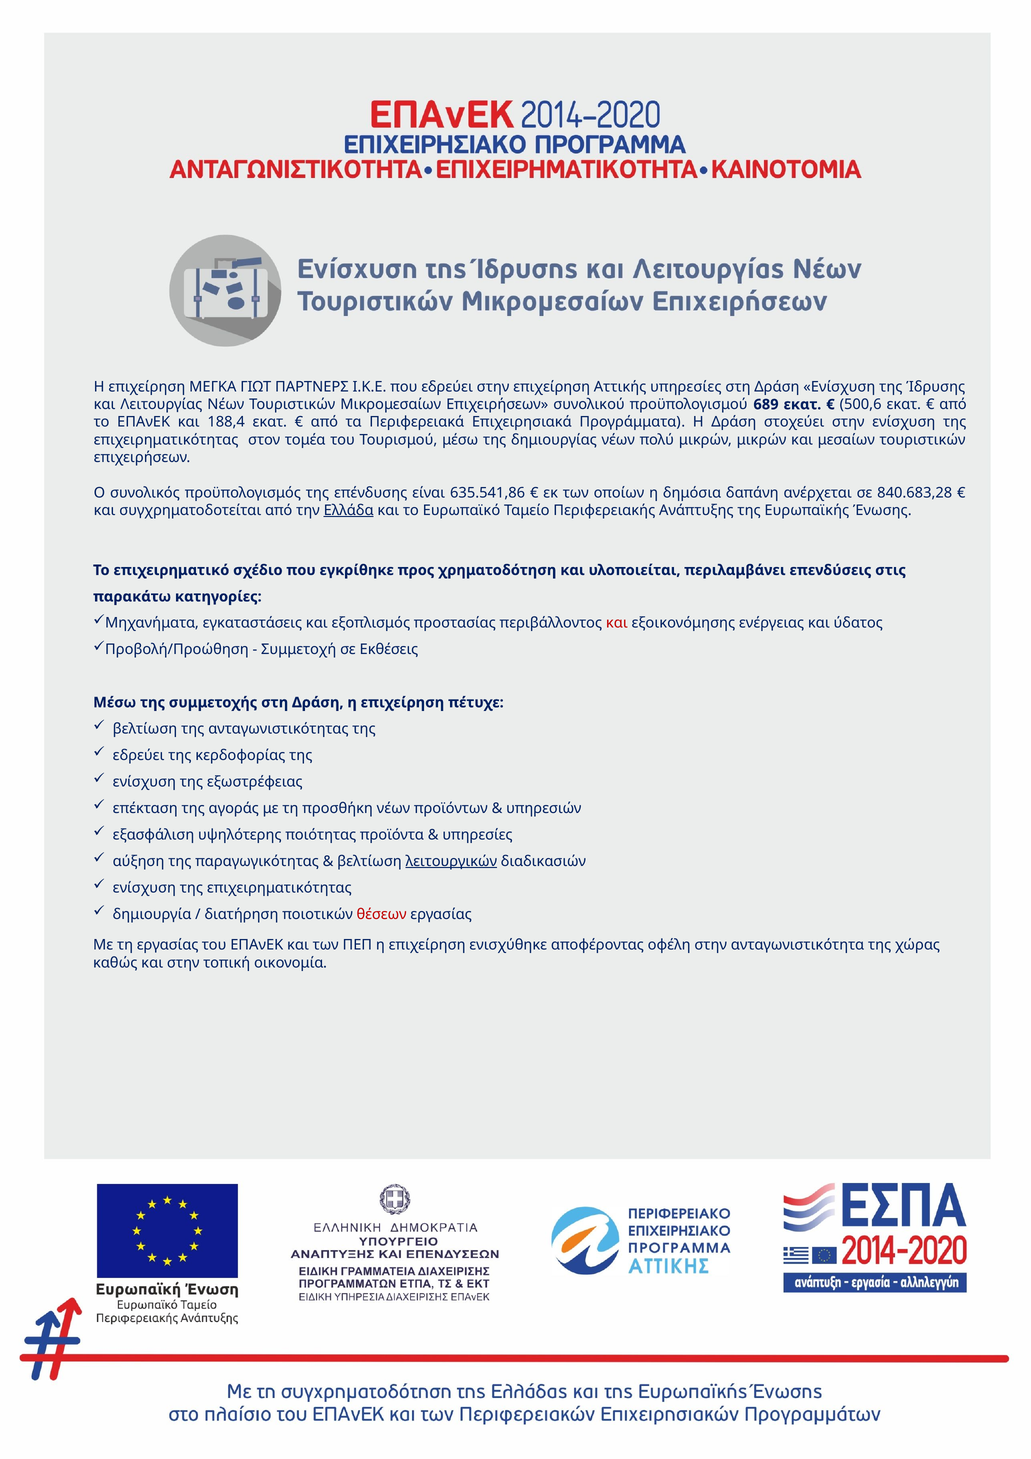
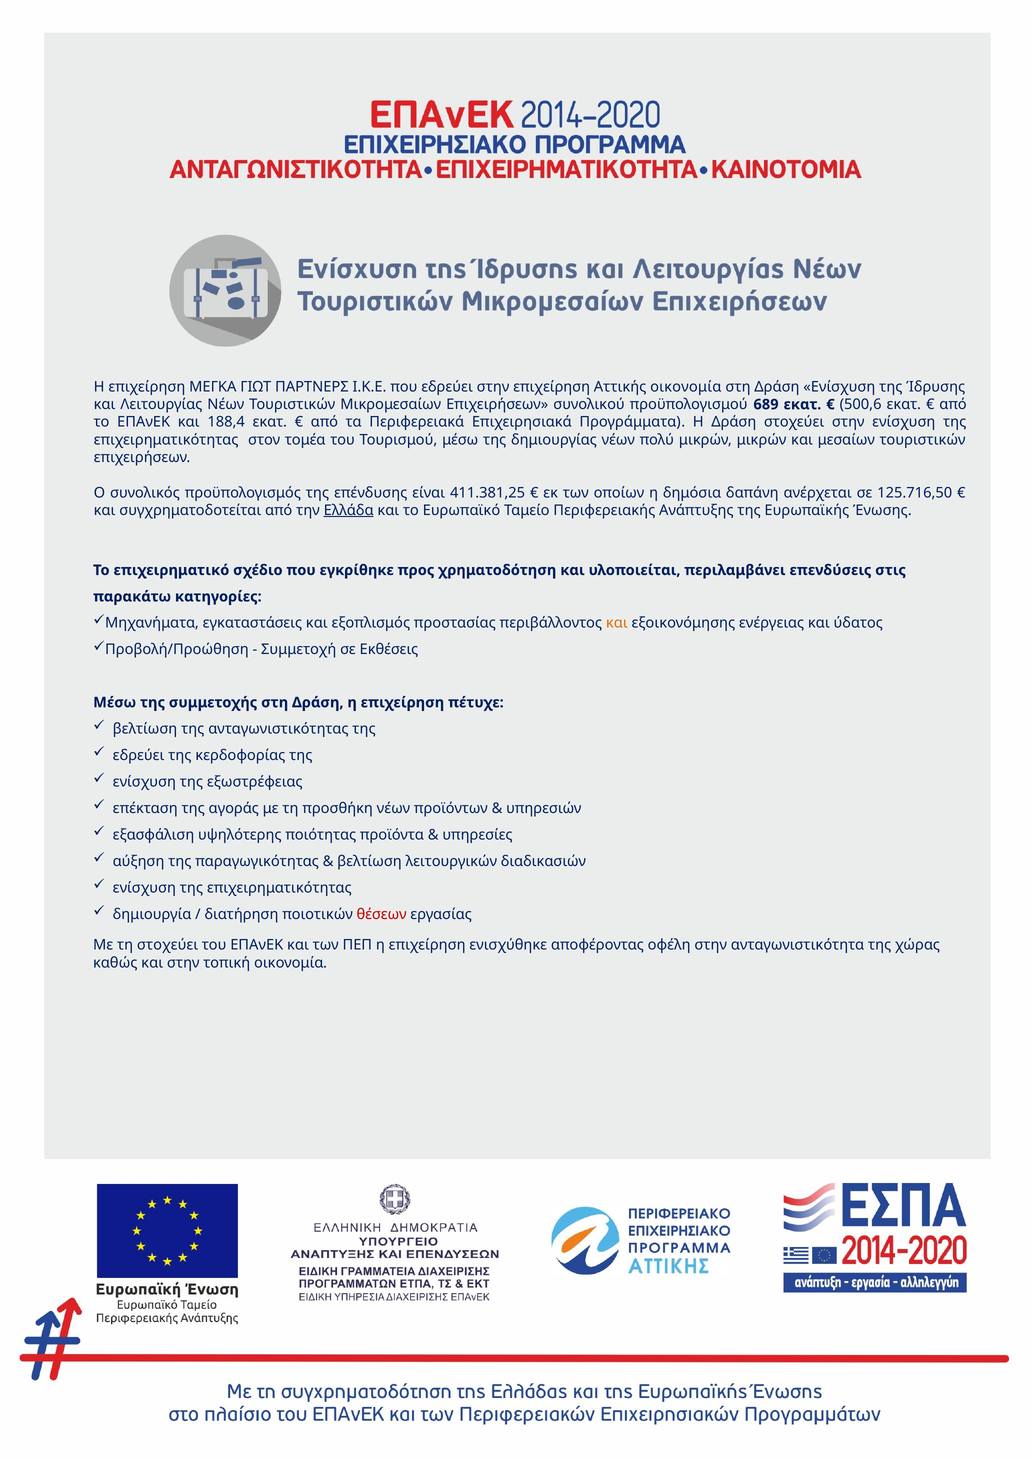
Αττικής υπηρεσίες: υπηρεσίες -> οικονομία
635.541,86: 635.541,86 -> 411.381,25
840.683,28: 840.683,28 -> 125.716,50
και at (617, 623) colour: red -> orange
λειτουργικών underline: present -> none
τη εργασίας: εργασίας -> στοχεύει
